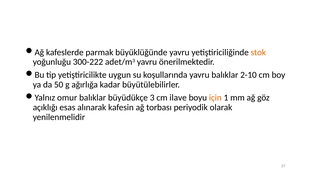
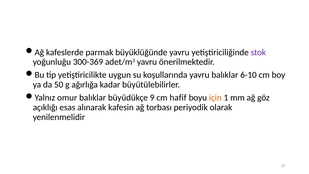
stok colour: orange -> purple
300-222: 300-222 -> 300-369
2-10: 2-10 -> 6-10
3: 3 -> 9
ilave: ilave -> hafif
